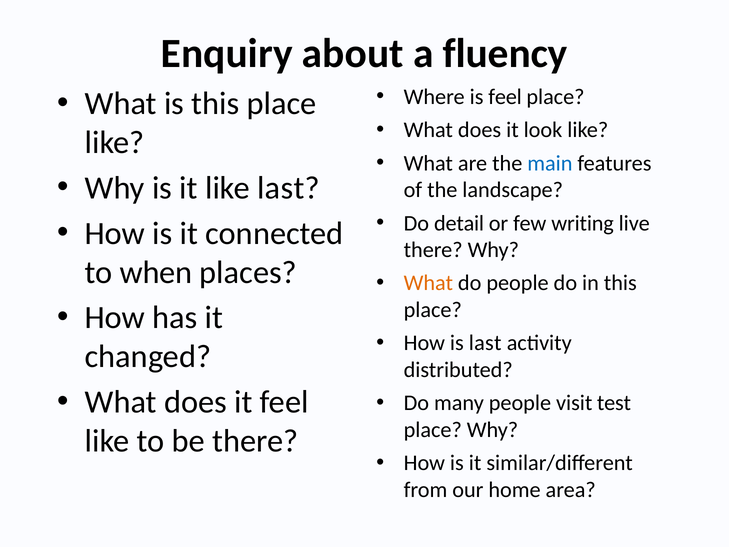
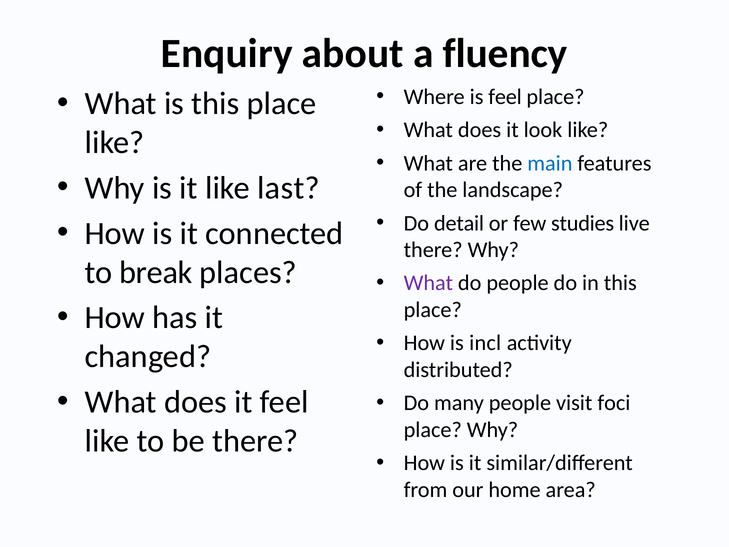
writing: writing -> studies
when: when -> break
What at (428, 283) colour: orange -> purple
is last: last -> incl
test: test -> foci
